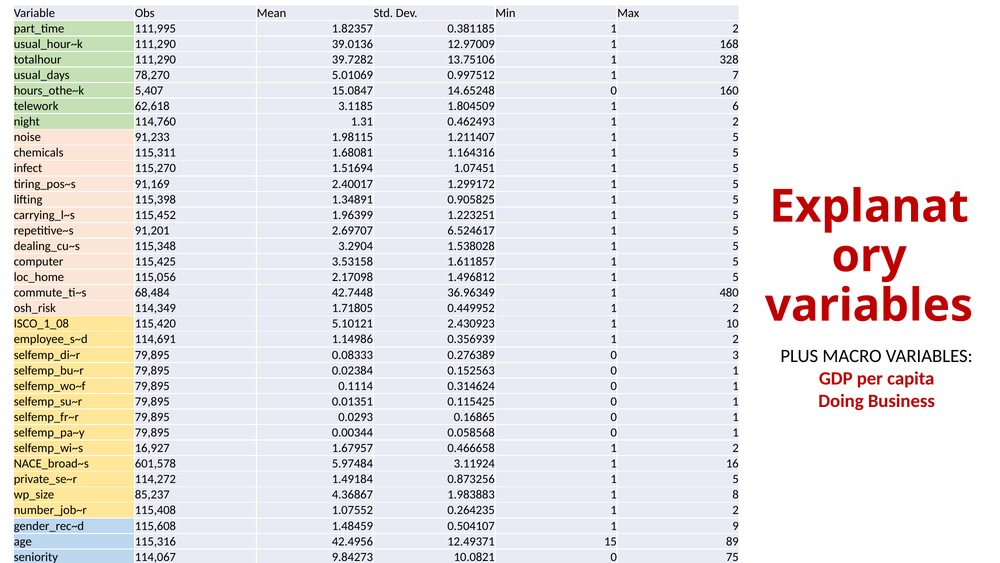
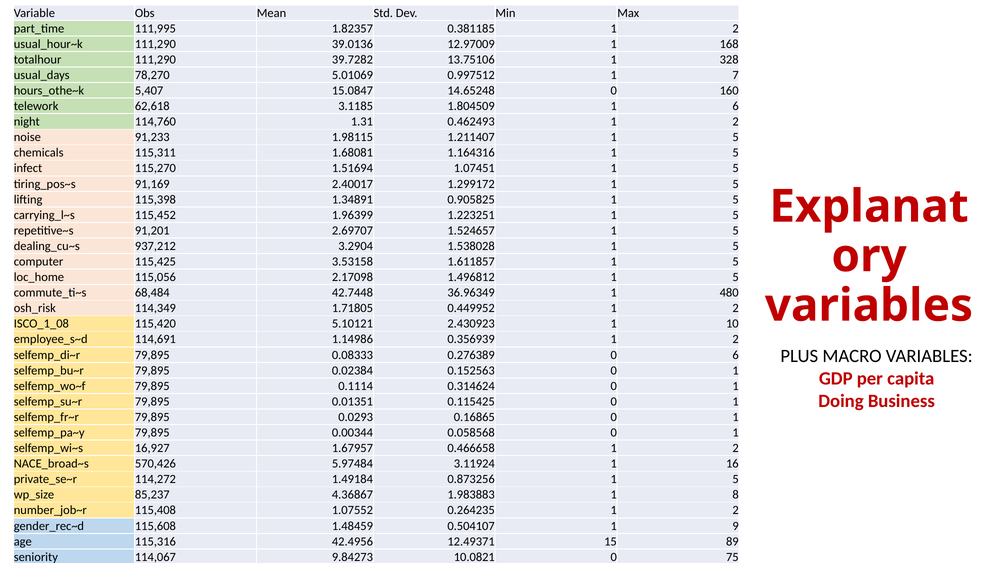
6.524617: 6.524617 -> 1.524657
115,348: 115,348 -> 937,212
0 3: 3 -> 6
601,578: 601,578 -> 570,426
